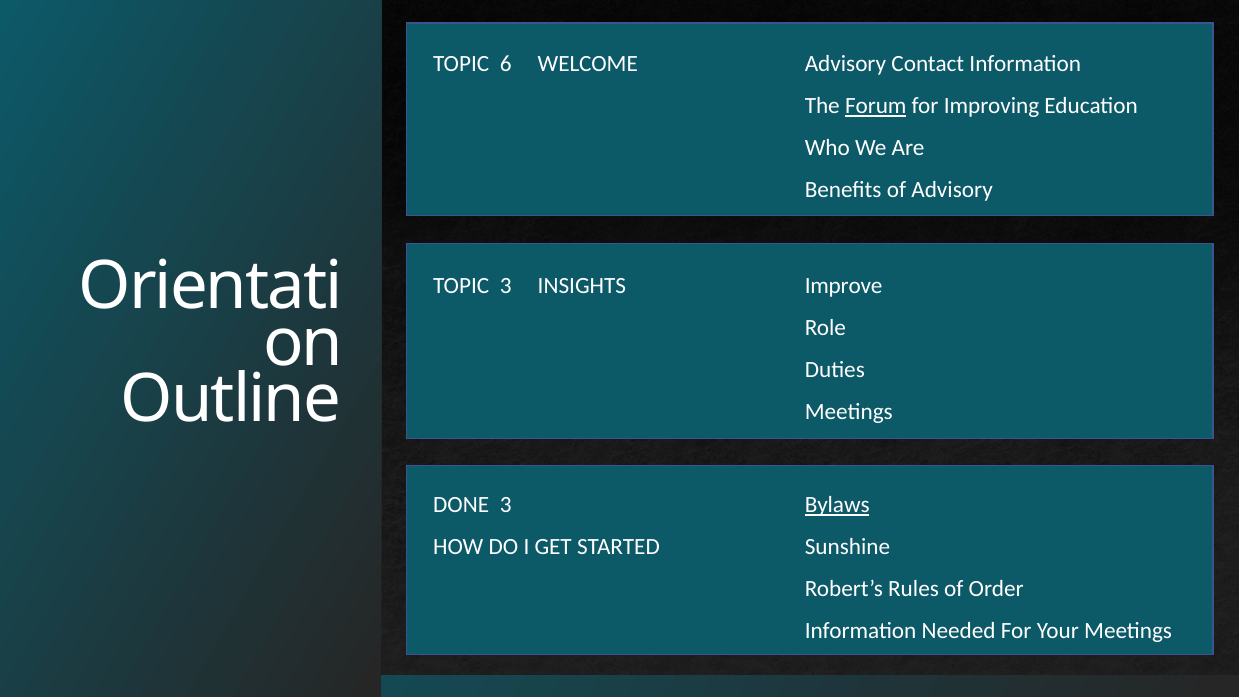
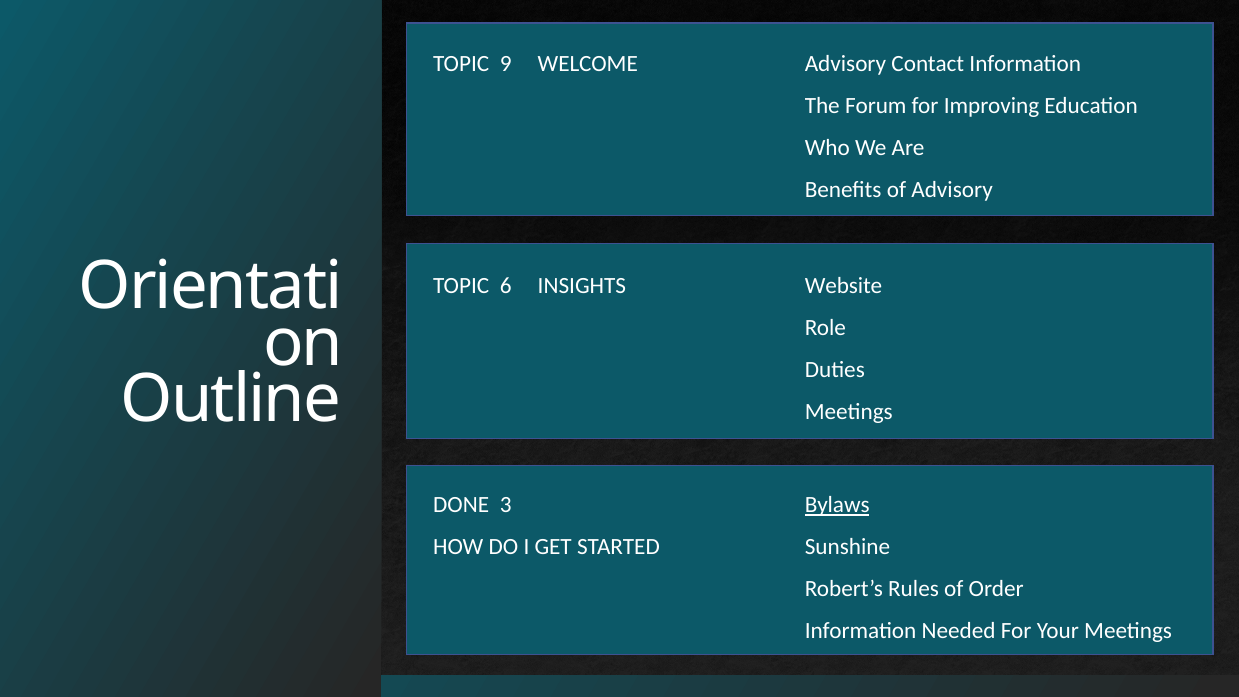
6: 6 -> 9
Forum underline: present -> none
TOPIC 3: 3 -> 6
Improve: Improve -> Website
